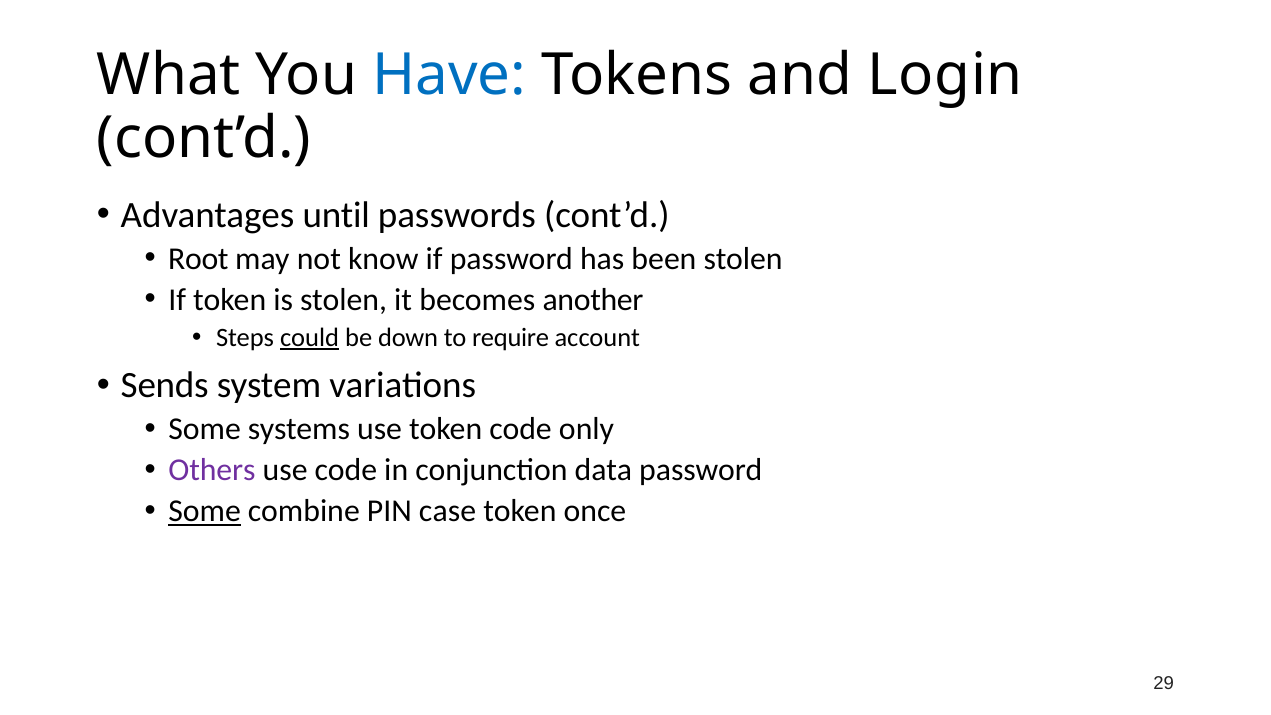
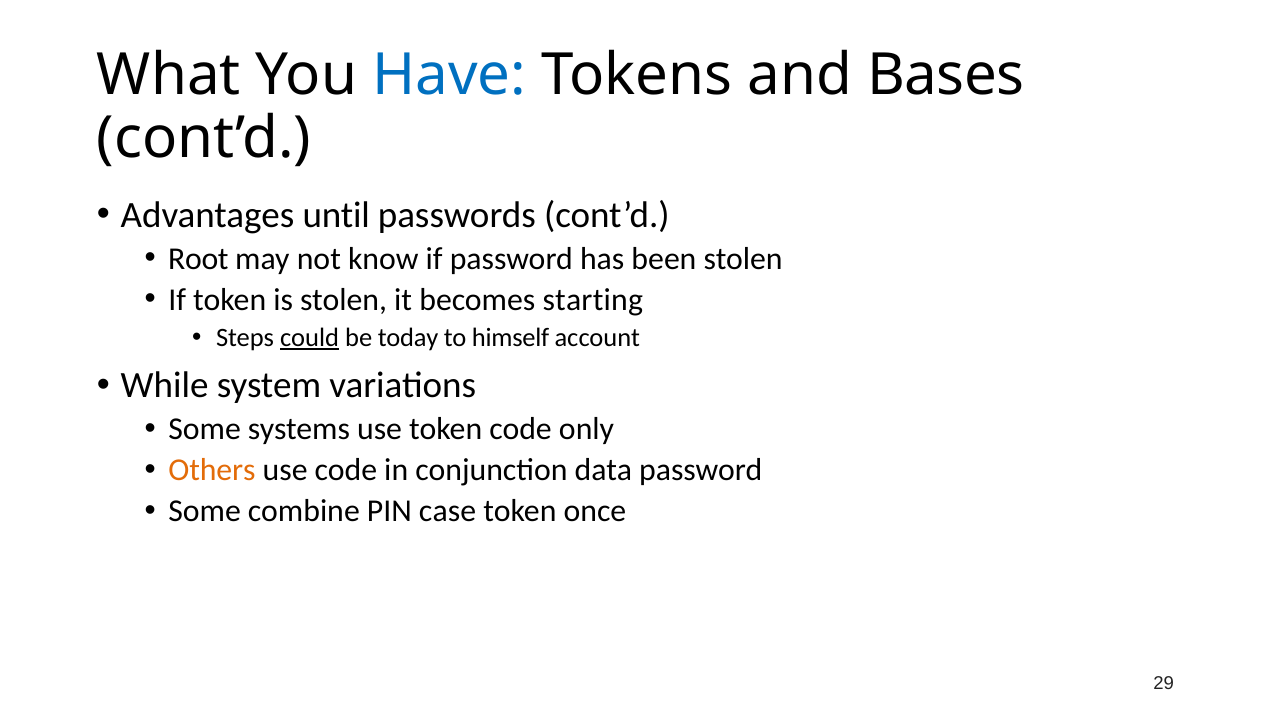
Login: Login -> Bases
another: another -> starting
down: down -> today
require: require -> himself
Sends: Sends -> While
Others colour: purple -> orange
Some at (205, 511) underline: present -> none
